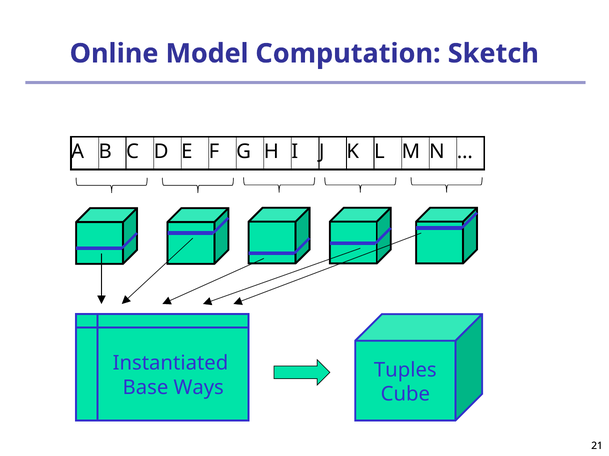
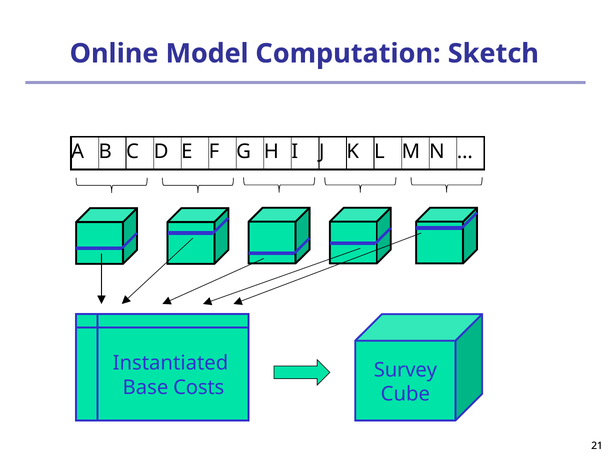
Tuples: Tuples -> Survey
Ways: Ways -> Costs
